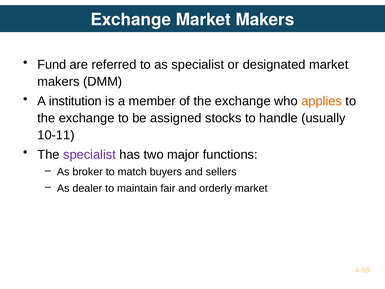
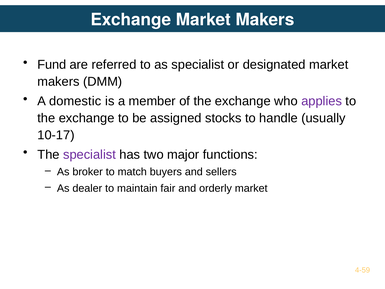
institution: institution -> domestic
applies colour: orange -> purple
10-11: 10-11 -> 10-17
